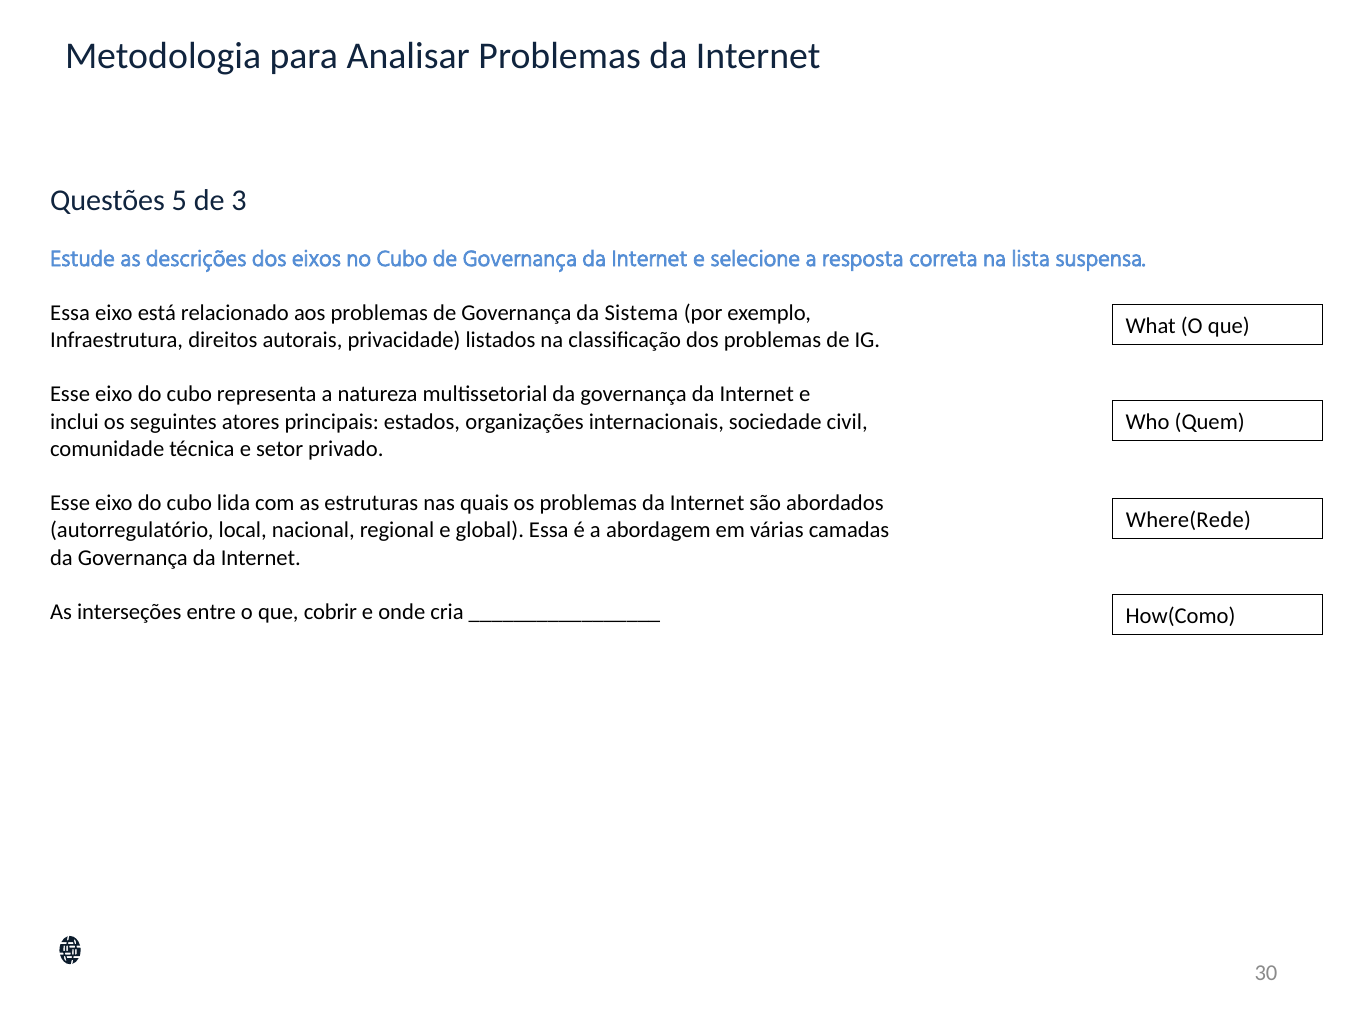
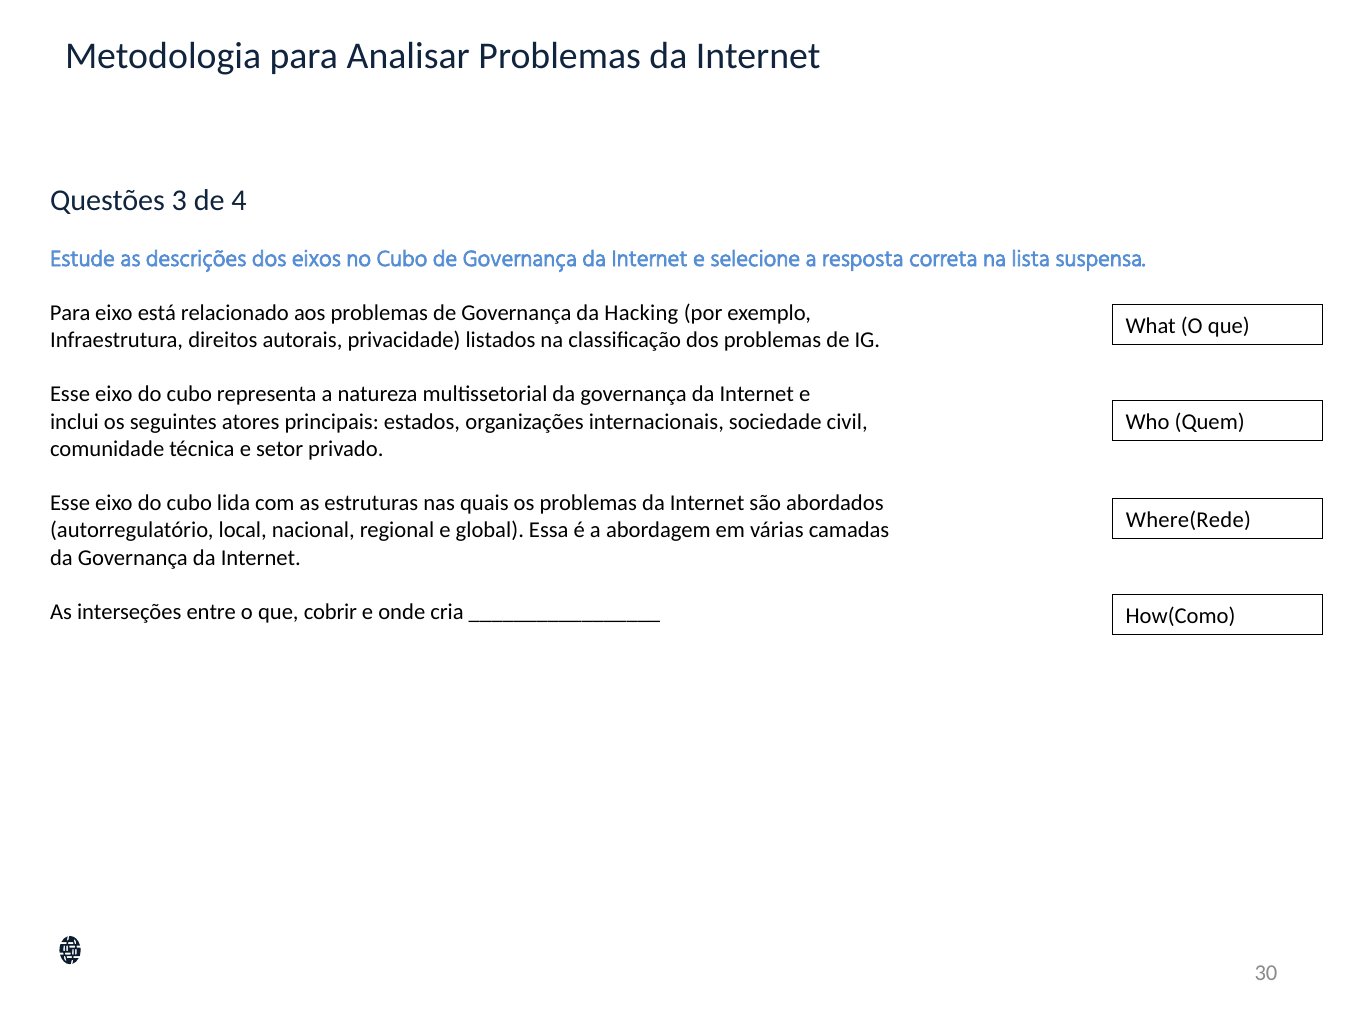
5: 5 -> 3
3: 3 -> 4
Essa at (70, 313): Essa -> Para
Sistema: Sistema -> Hacking
